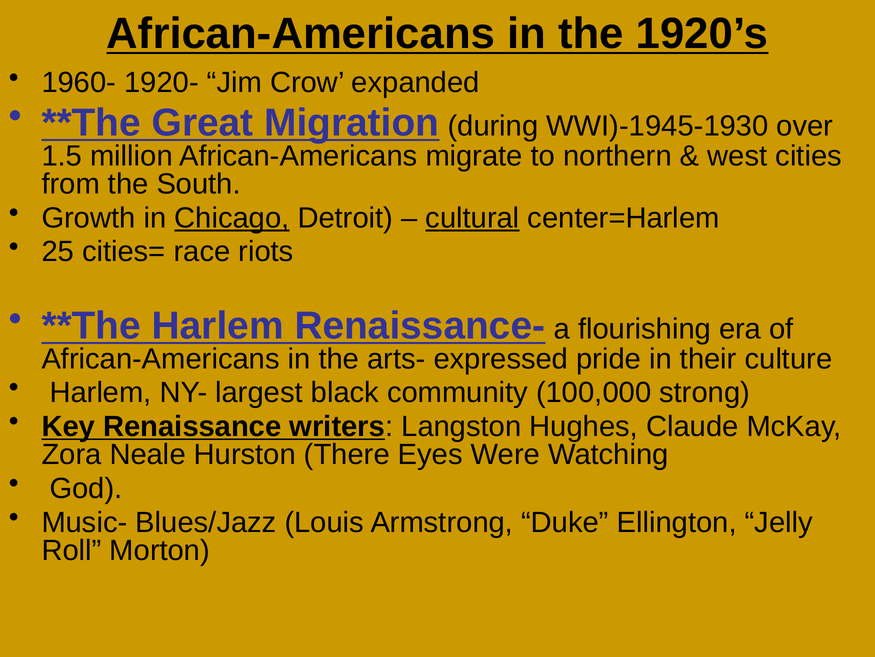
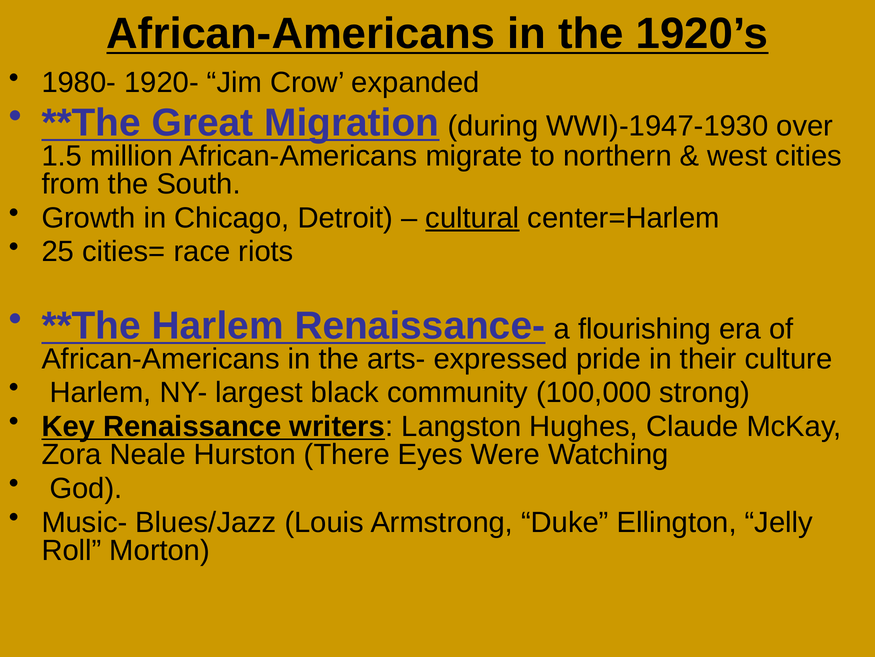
1960-: 1960- -> 1980-
WWI)-1945-1930: WWI)-1945-1930 -> WWI)-1947-1930
Chicago underline: present -> none
